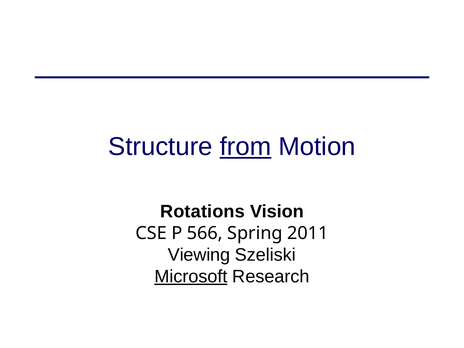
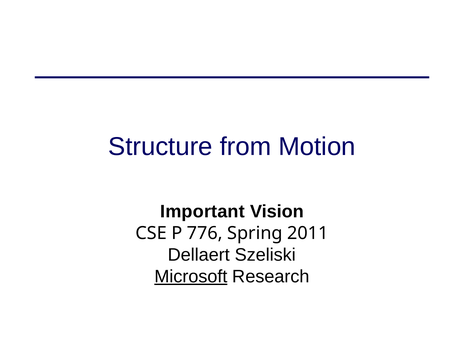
from underline: present -> none
Rotations: Rotations -> Important
566: 566 -> 776
Viewing: Viewing -> Dellaert
